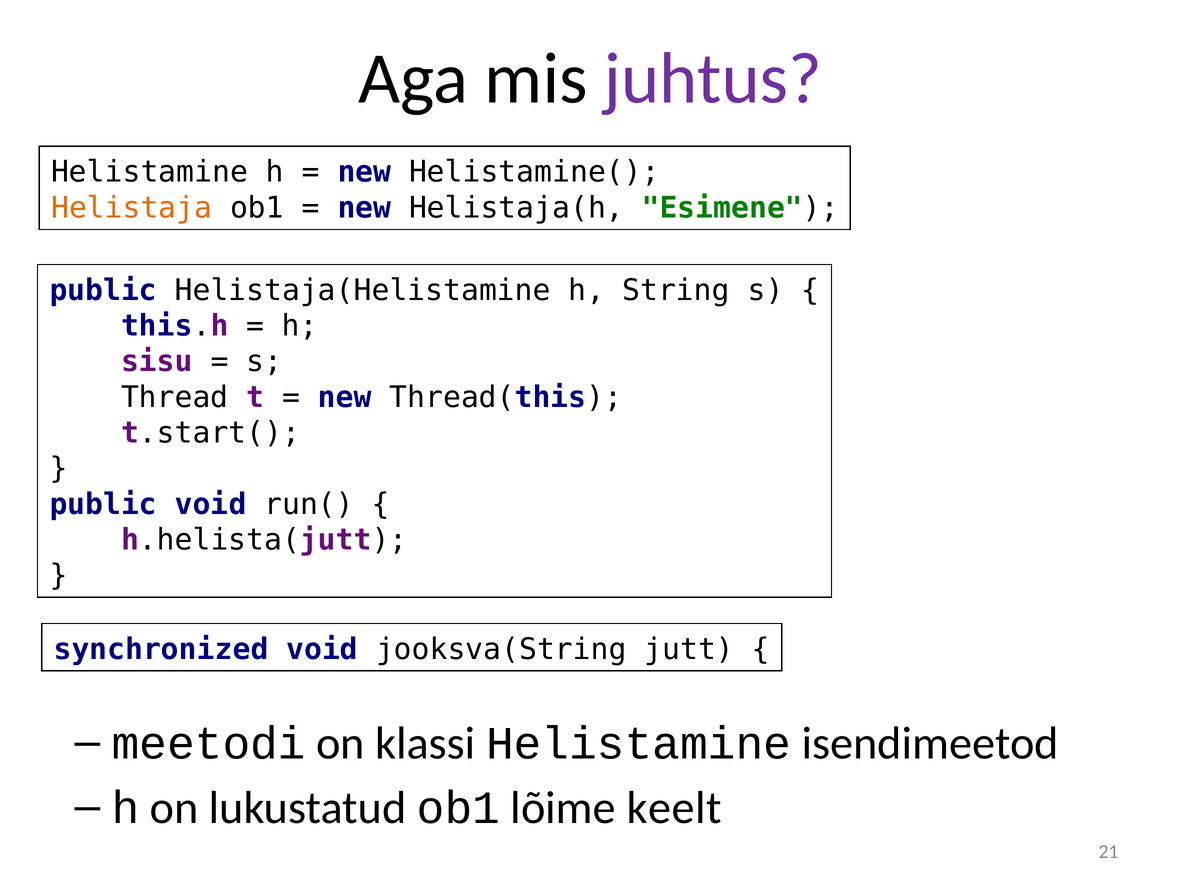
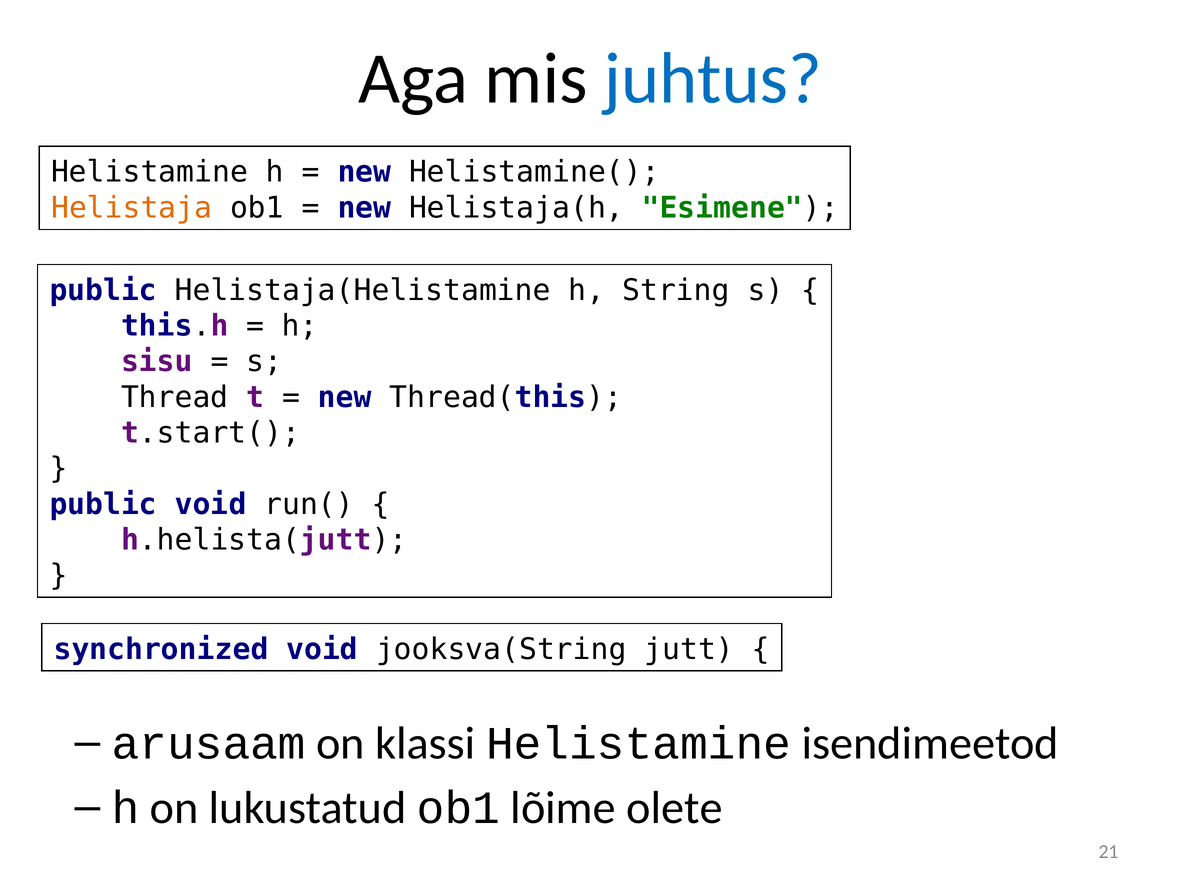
juhtus colour: purple -> blue
meetodi: meetodi -> arusaam
keelt: keelt -> olete
